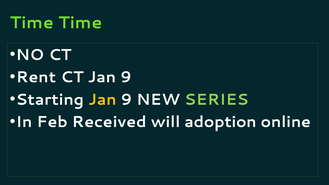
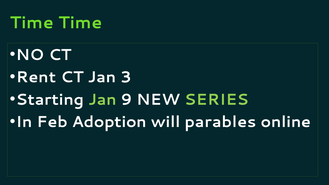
CT Jan 9: 9 -> 3
Jan at (102, 100) colour: yellow -> light green
Received: Received -> Adoption
adoption: adoption -> parables
